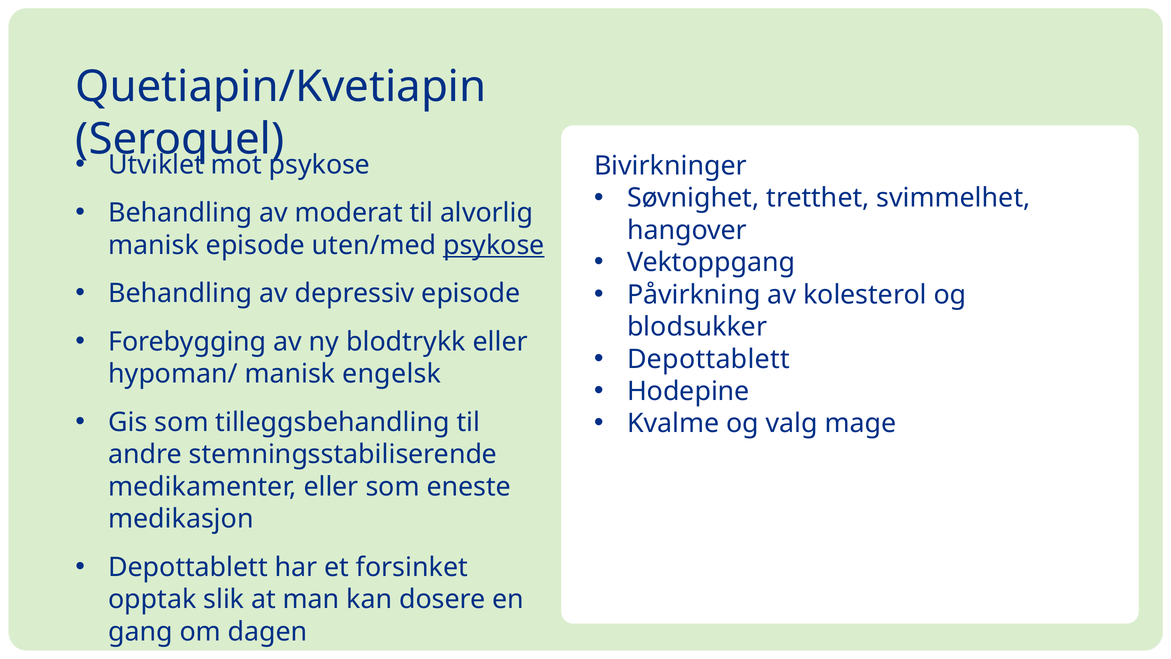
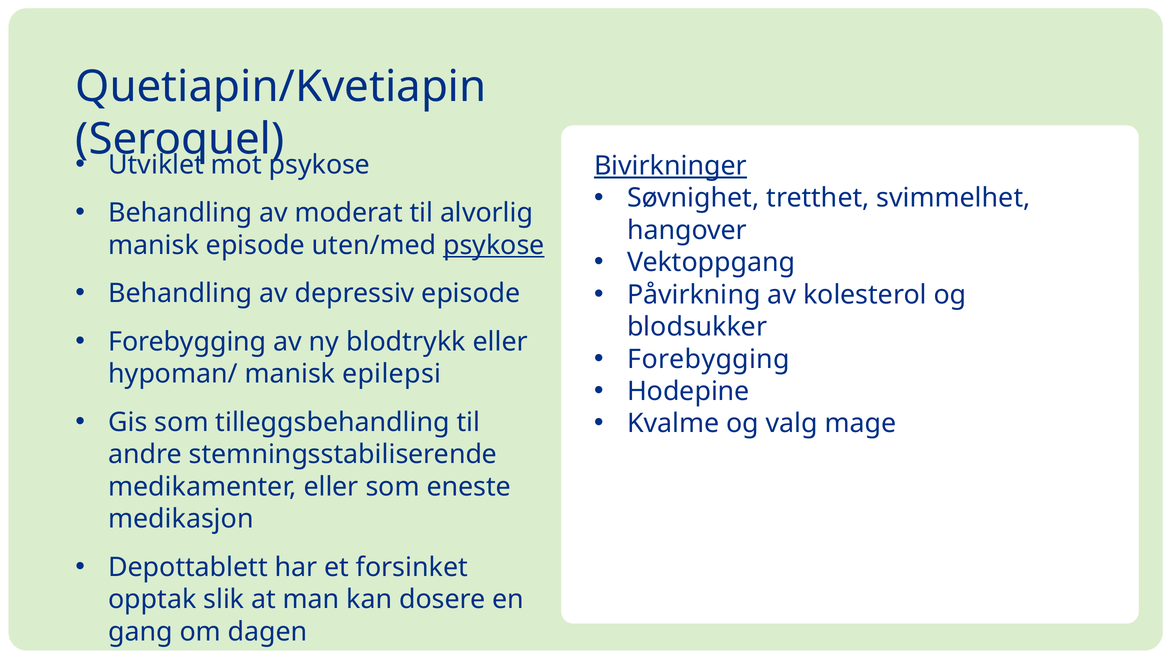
Bivirkninger underline: none -> present
Depottablett at (708, 359): Depottablett -> Forebygging
engelsk: engelsk -> epilepsi
